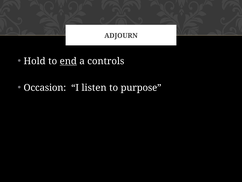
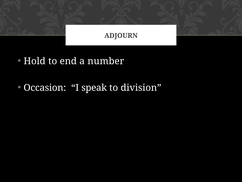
end underline: present -> none
controls: controls -> number
listen: listen -> speak
purpose: purpose -> division
